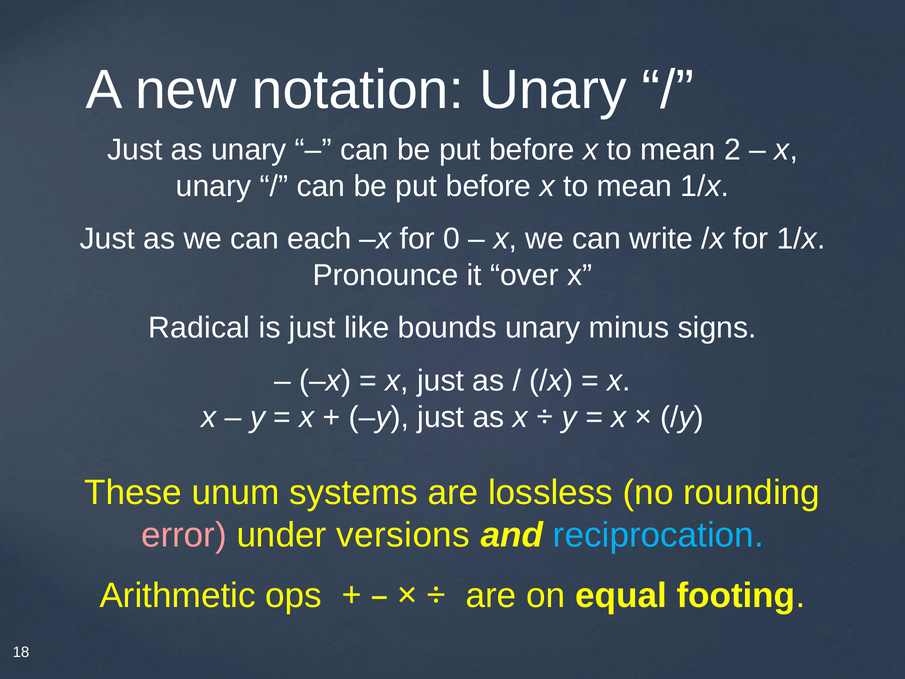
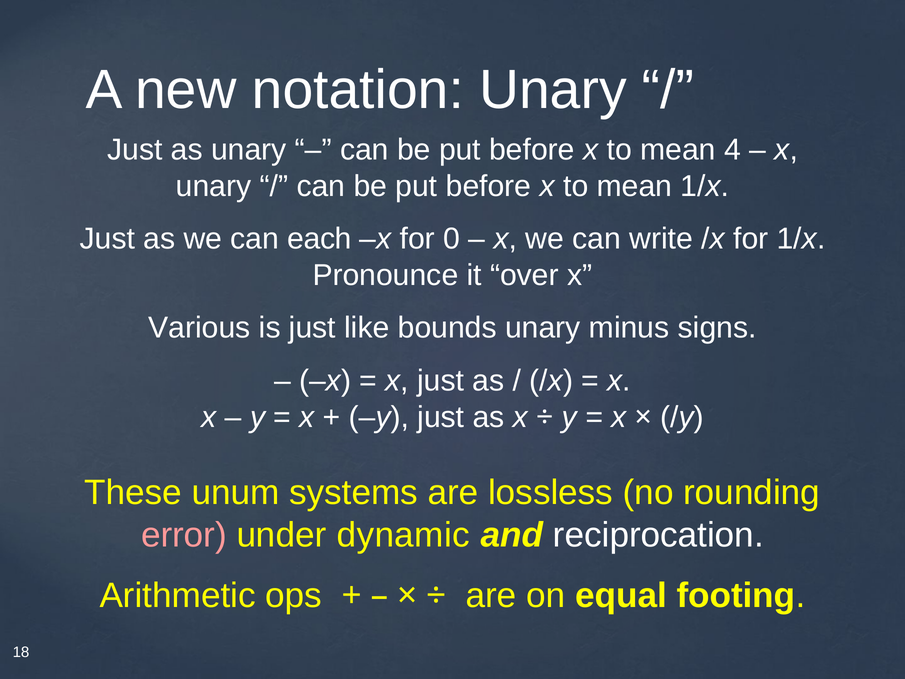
2: 2 -> 4
Radical: Radical -> Various
versions: versions -> dynamic
reciprocation colour: light blue -> white
